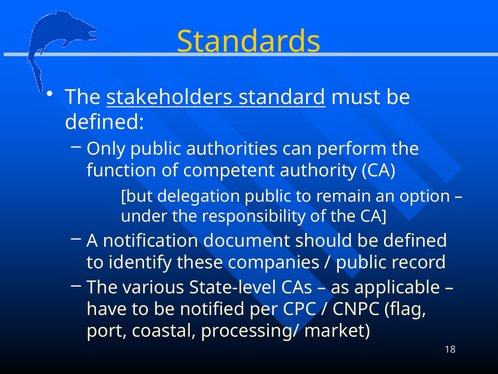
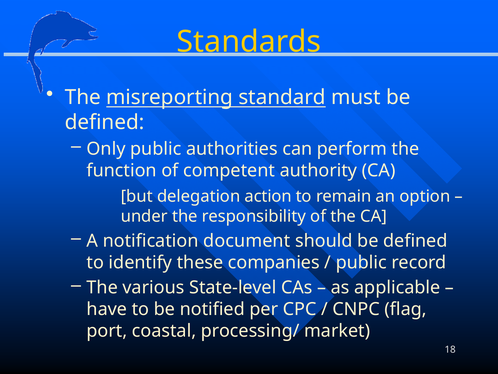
stakeholders: stakeholders -> misreporting
delegation public: public -> action
